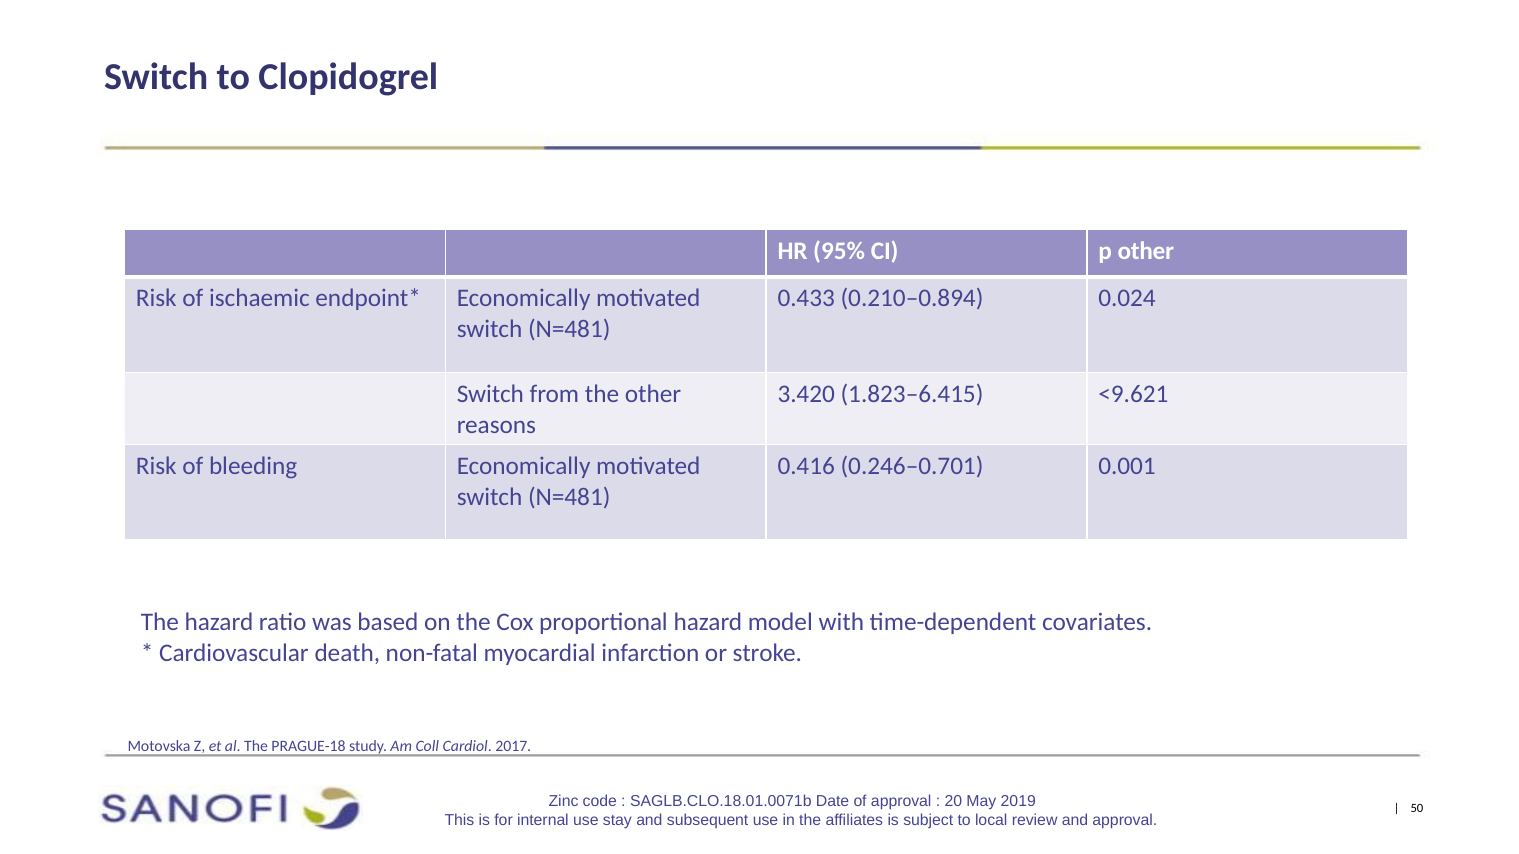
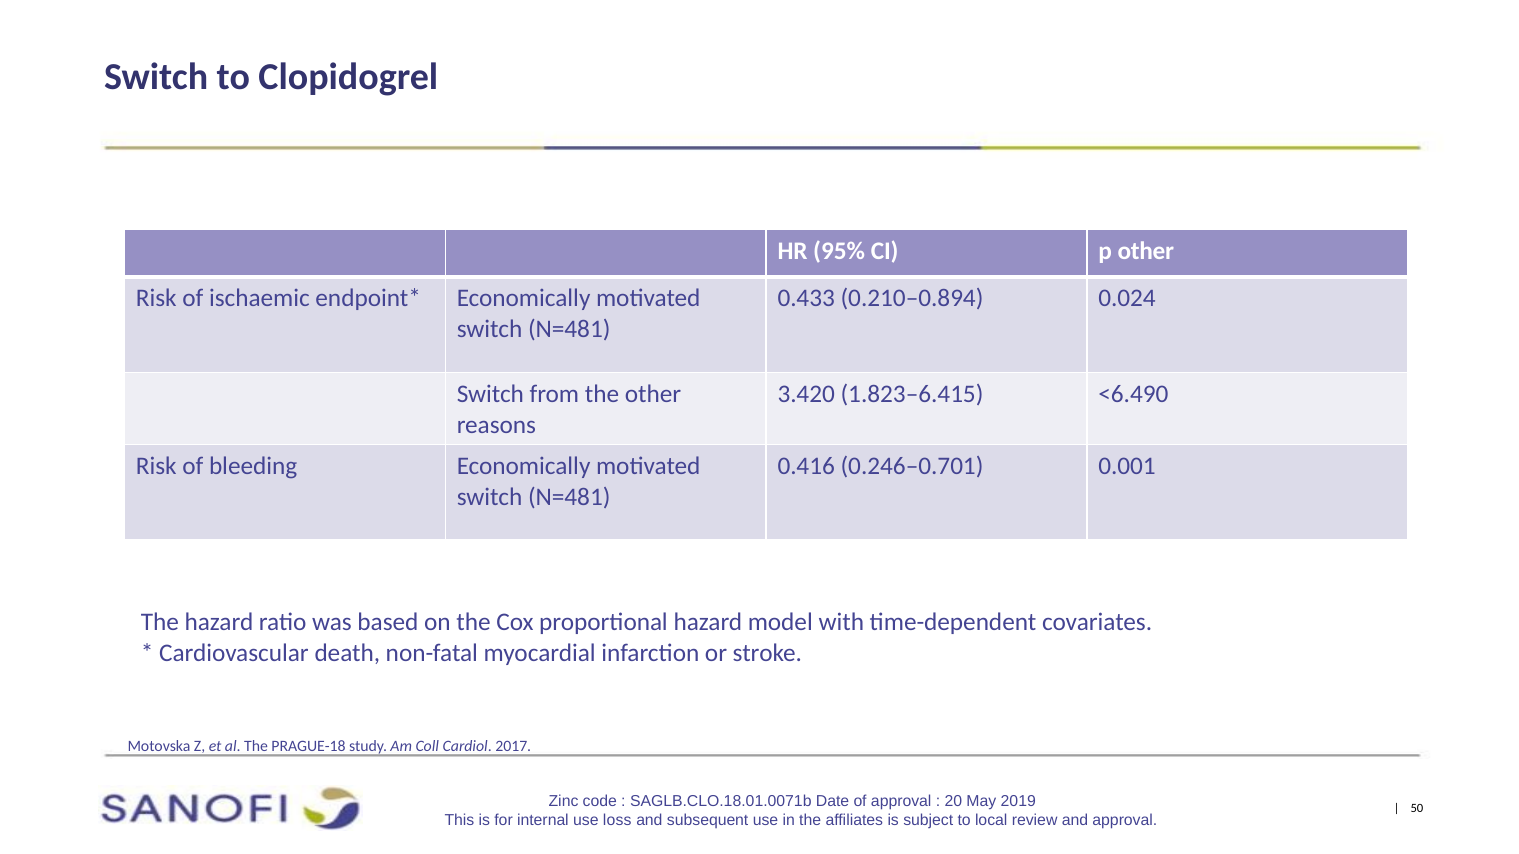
<9.621: <9.621 -> <6.490
stay: stay -> loss
